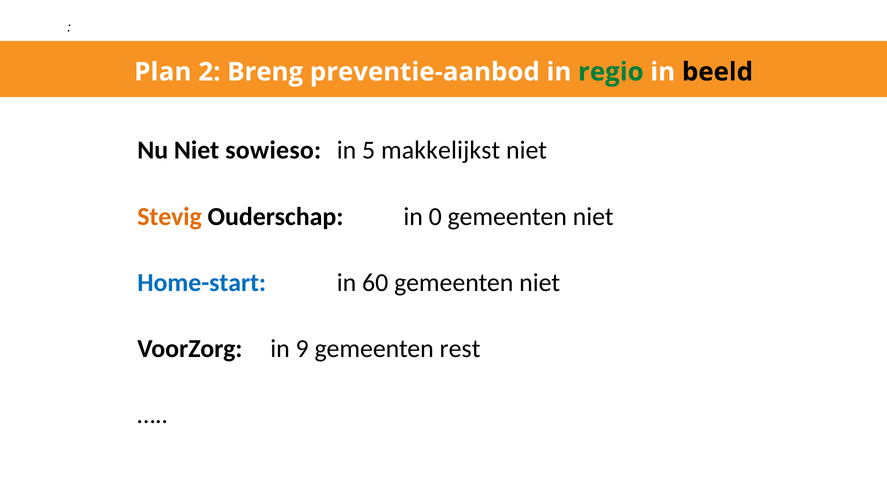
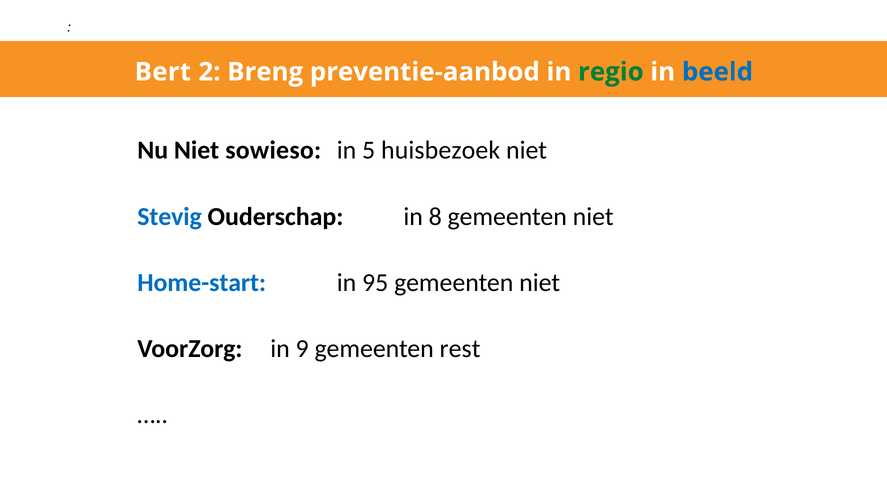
Plan: Plan -> Bert
beeld colour: black -> blue
makkelijkst: makkelijkst -> huisbezoek
Stevig colour: orange -> blue
0: 0 -> 8
60: 60 -> 95
